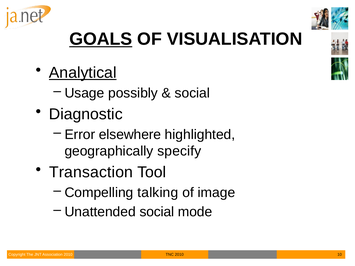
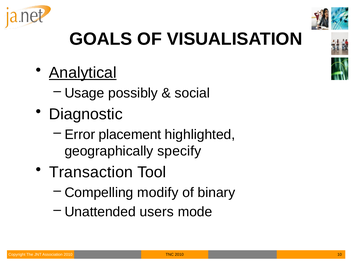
GOALS underline: present -> none
elsewhere: elsewhere -> placement
talking: talking -> modify
image: image -> binary
Unattended social: social -> users
